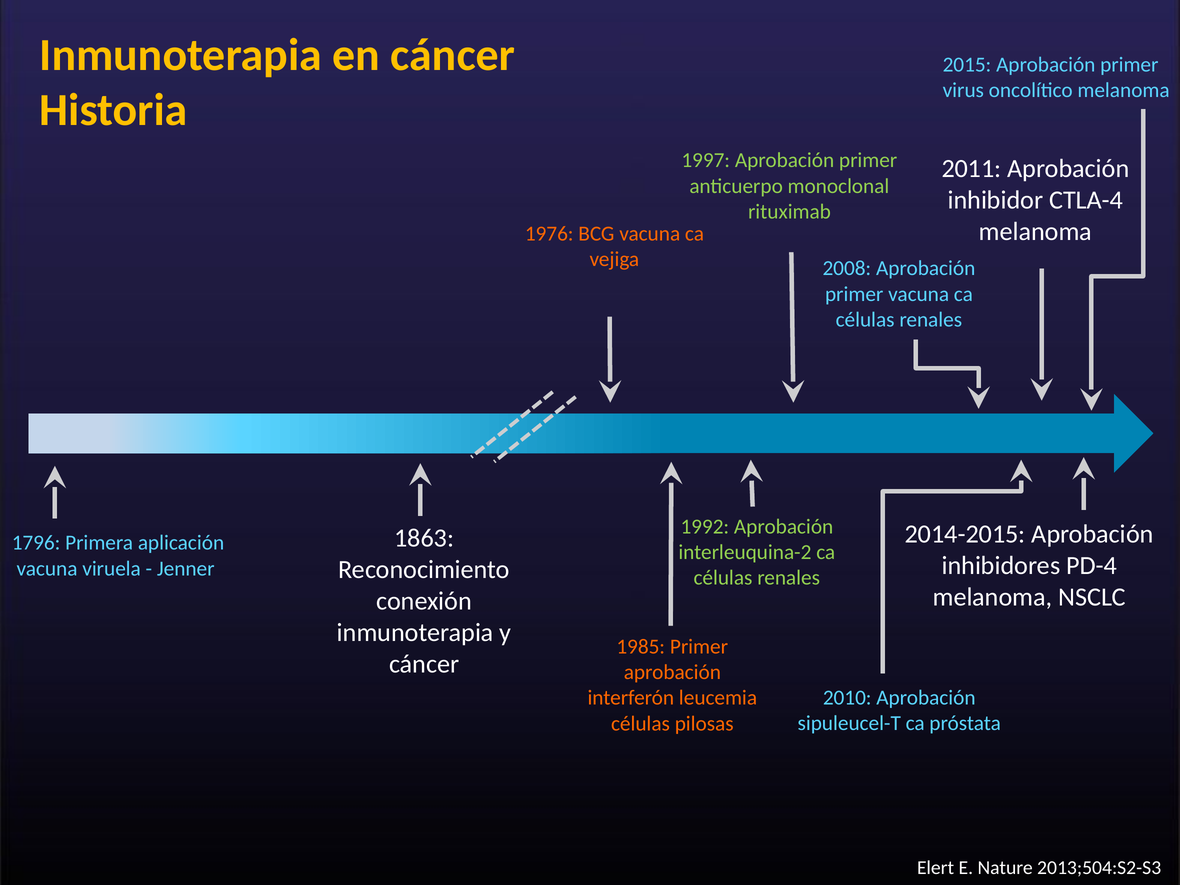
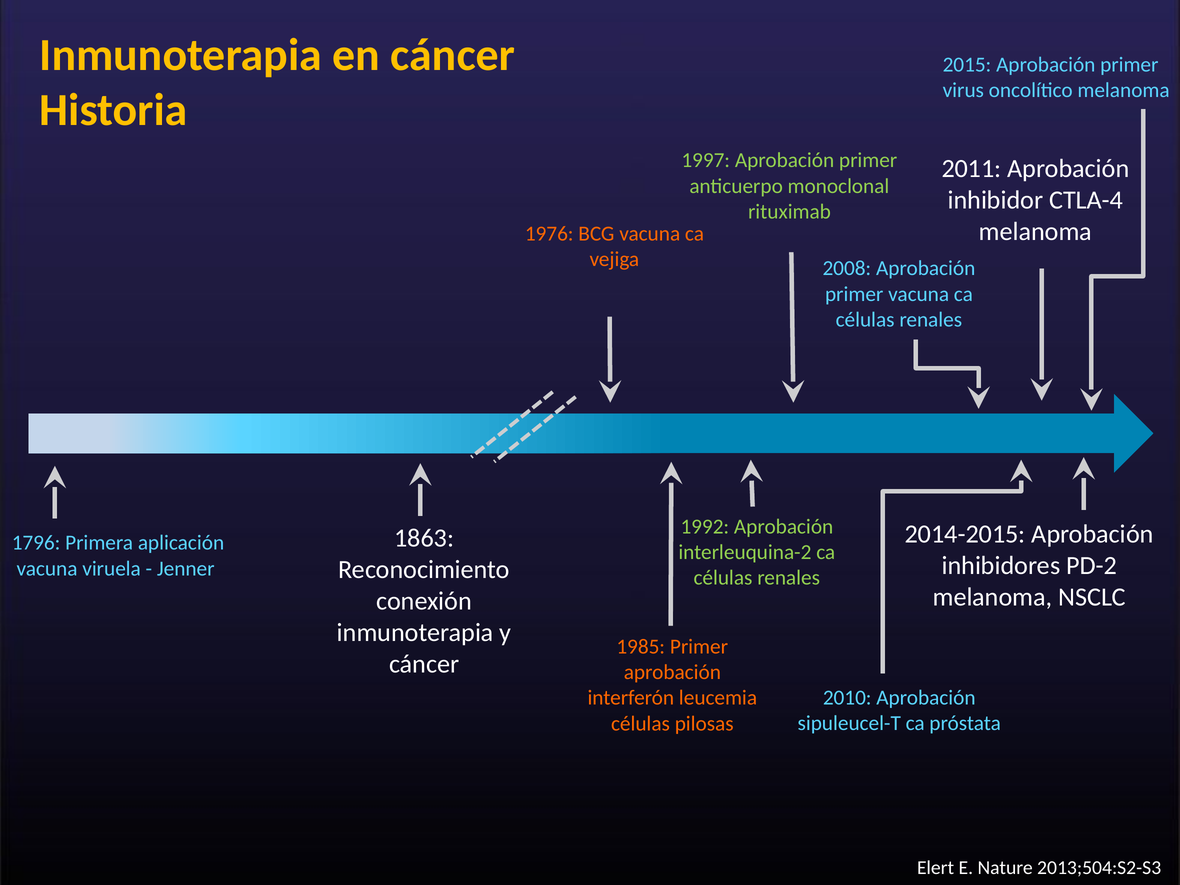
PD-4: PD-4 -> PD-2
